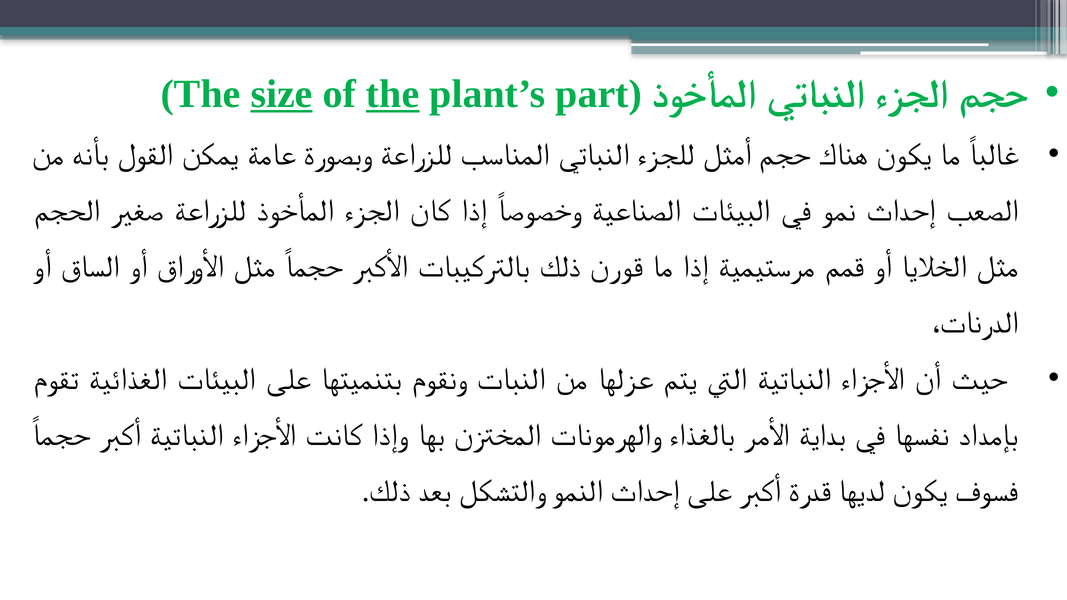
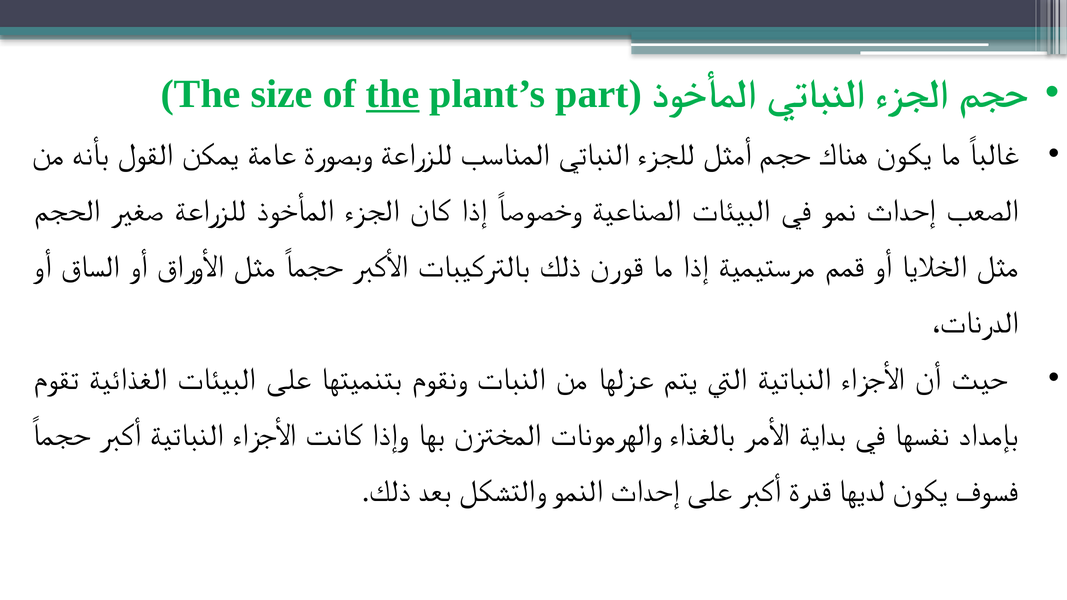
size underline: present -> none
